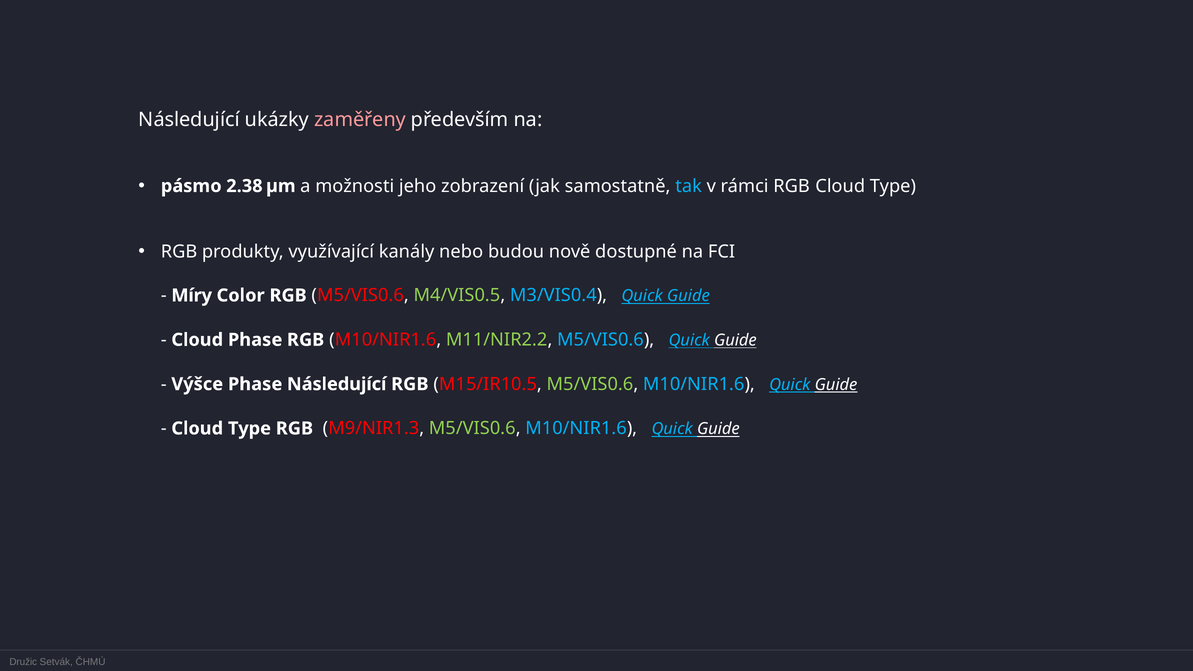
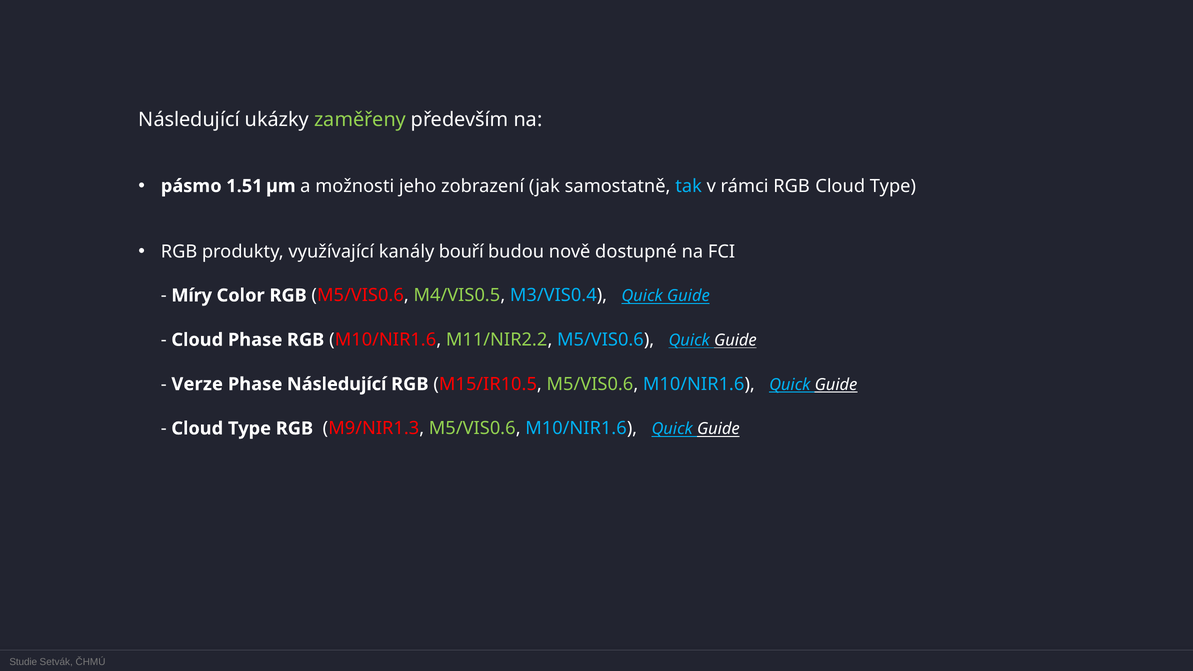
zaměřeny colour: pink -> light green
2.38: 2.38 -> 1.51
nebo: nebo -> bouří
Výšce: Výšce -> Verze
Družic: Družic -> Studie
